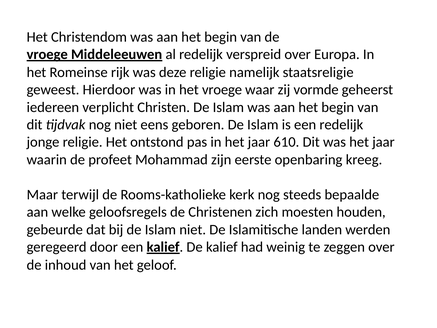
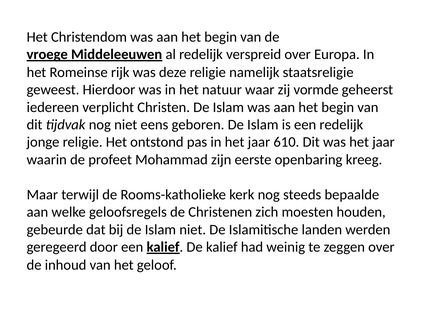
het vroege: vroege -> natuur
